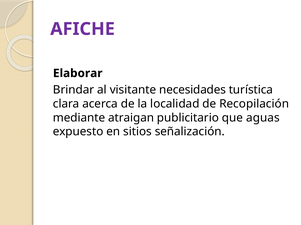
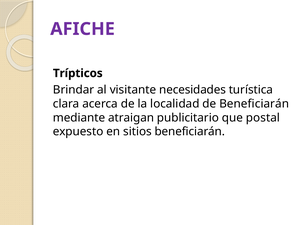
Elaborar: Elaborar -> Trípticos
de Recopilación: Recopilación -> Beneficiarán
aguas: aguas -> postal
sitios señalización: señalización -> beneficiarán
